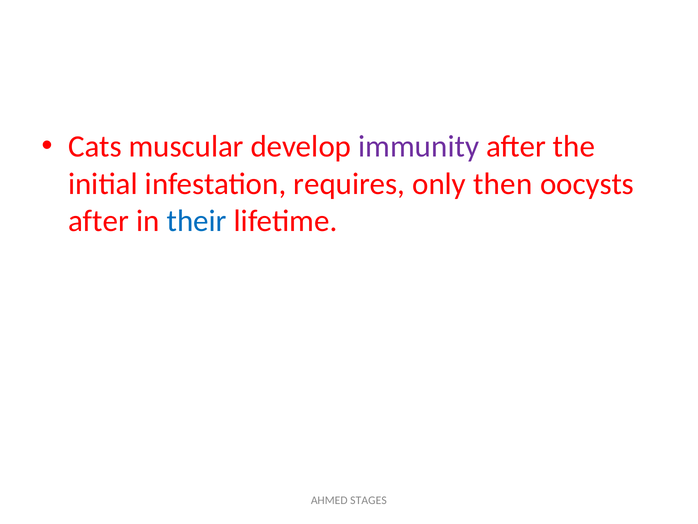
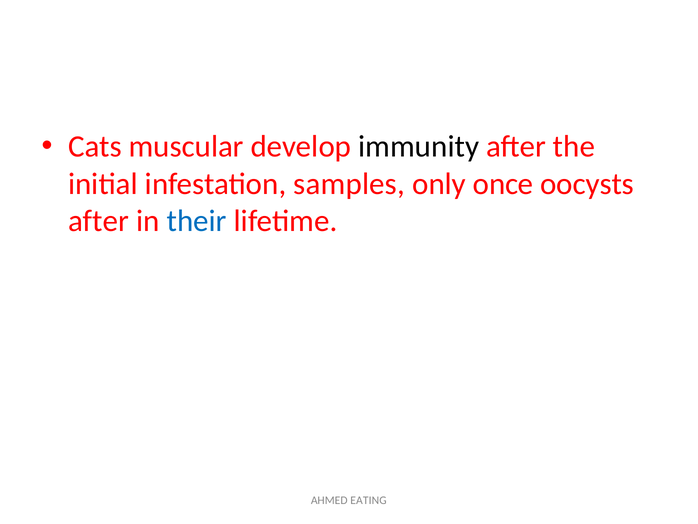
immunity colour: purple -> black
requires: requires -> samples
then: then -> once
STAGES: STAGES -> EATING
